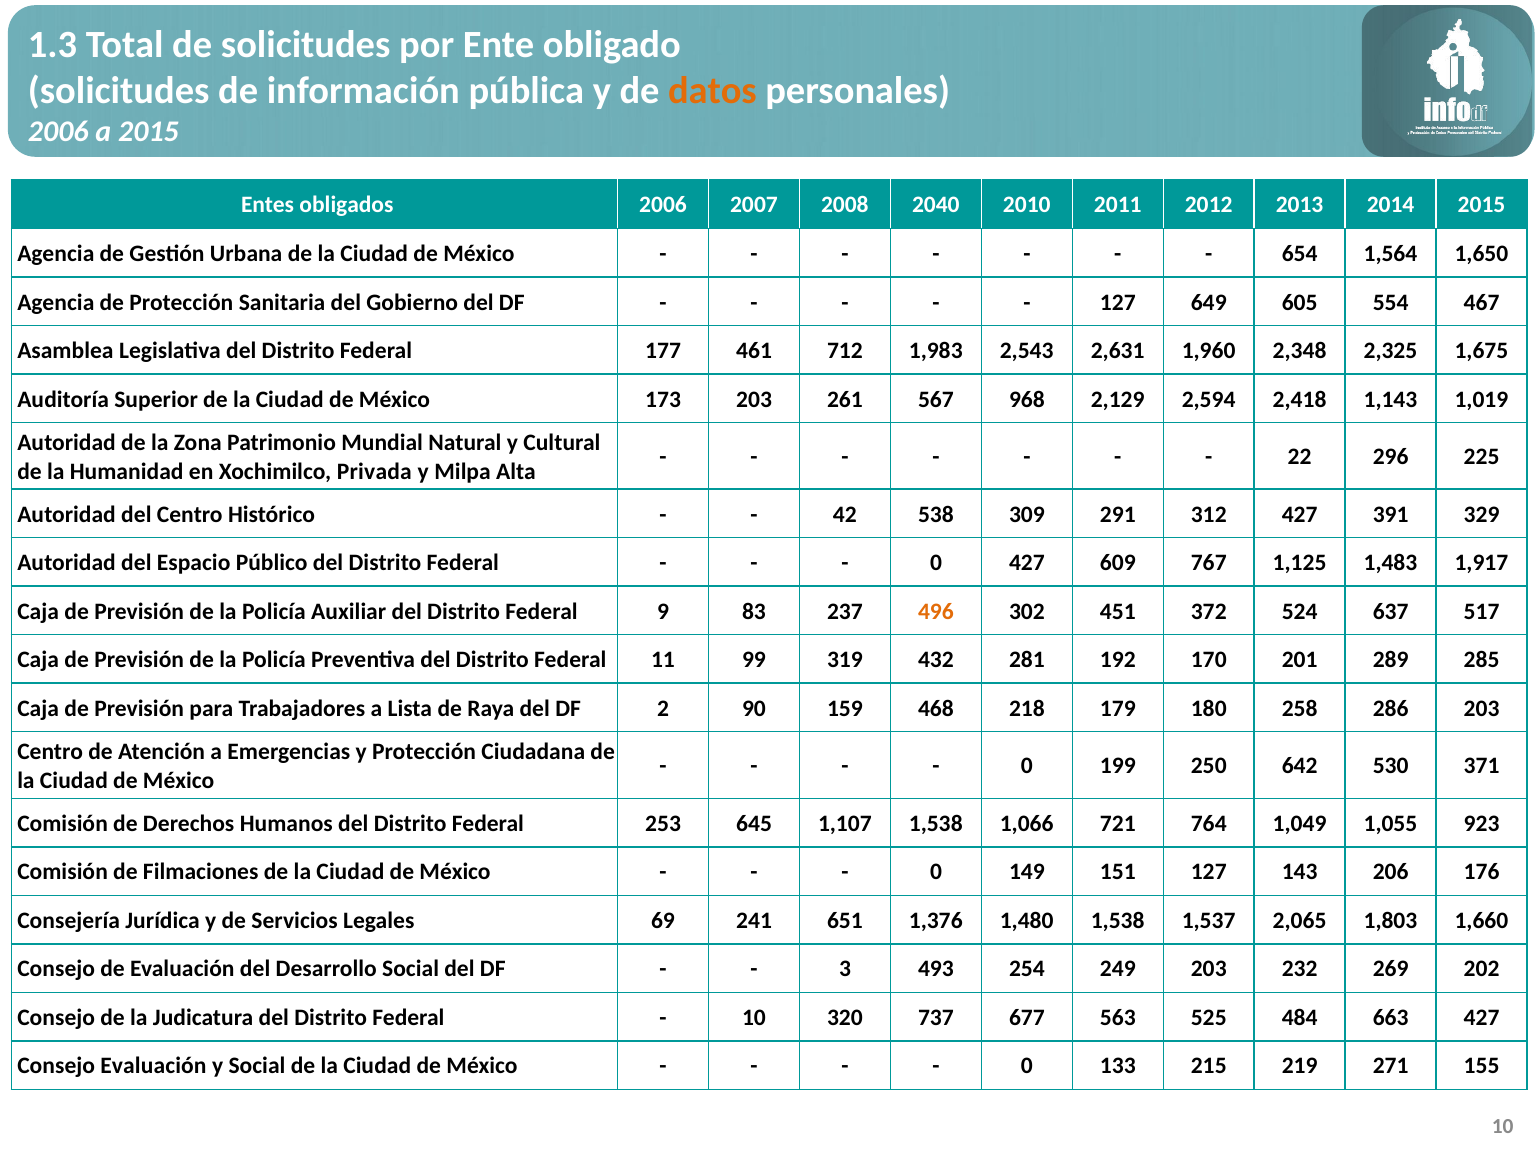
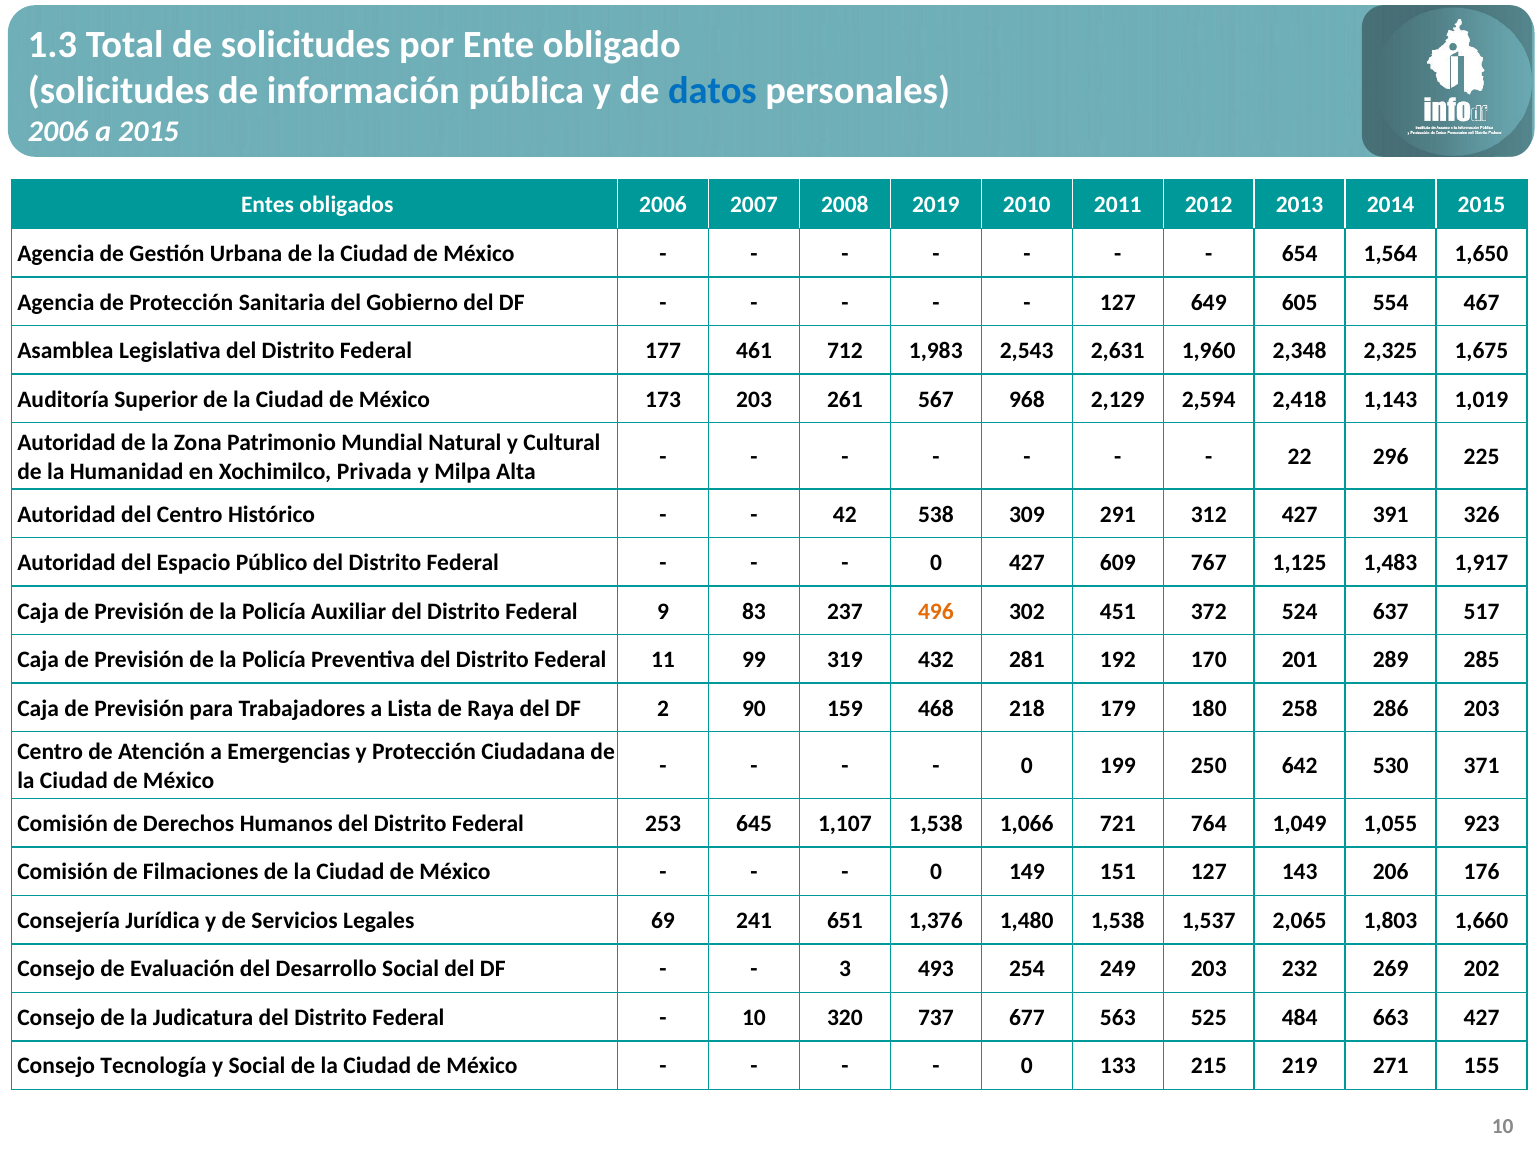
datos colour: orange -> blue
2040: 2040 -> 2019
329: 329 -> 326
Consejo Evaluación: Evaluación -> Tecnología
